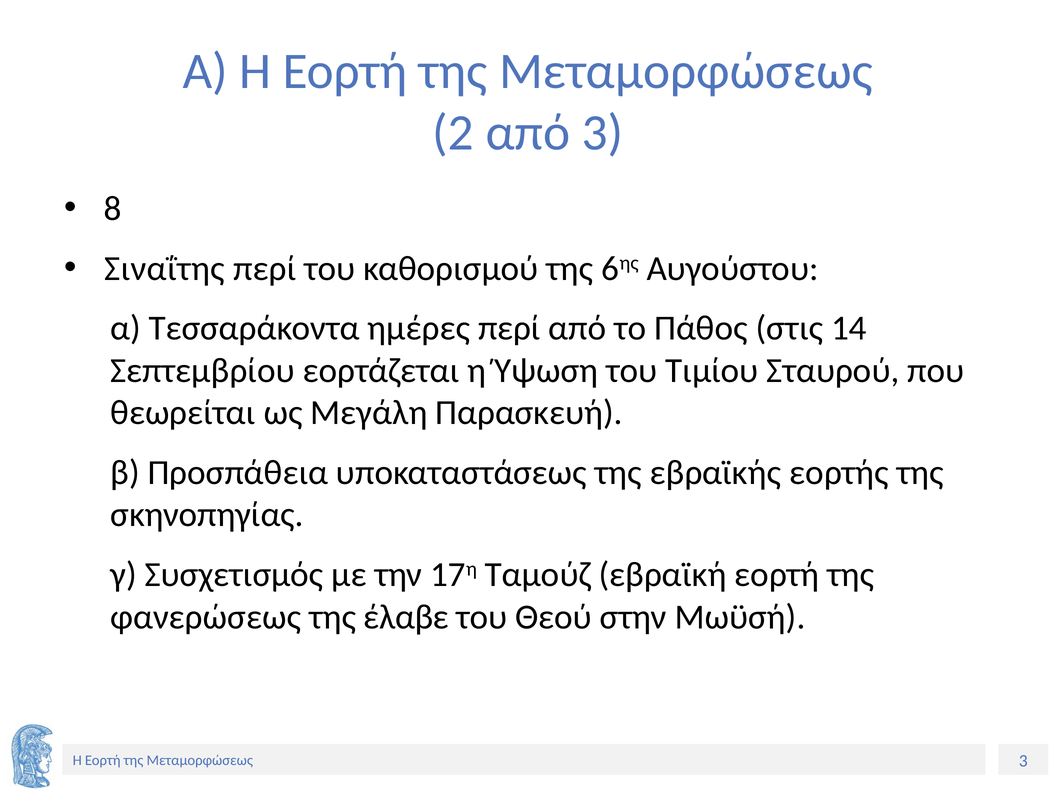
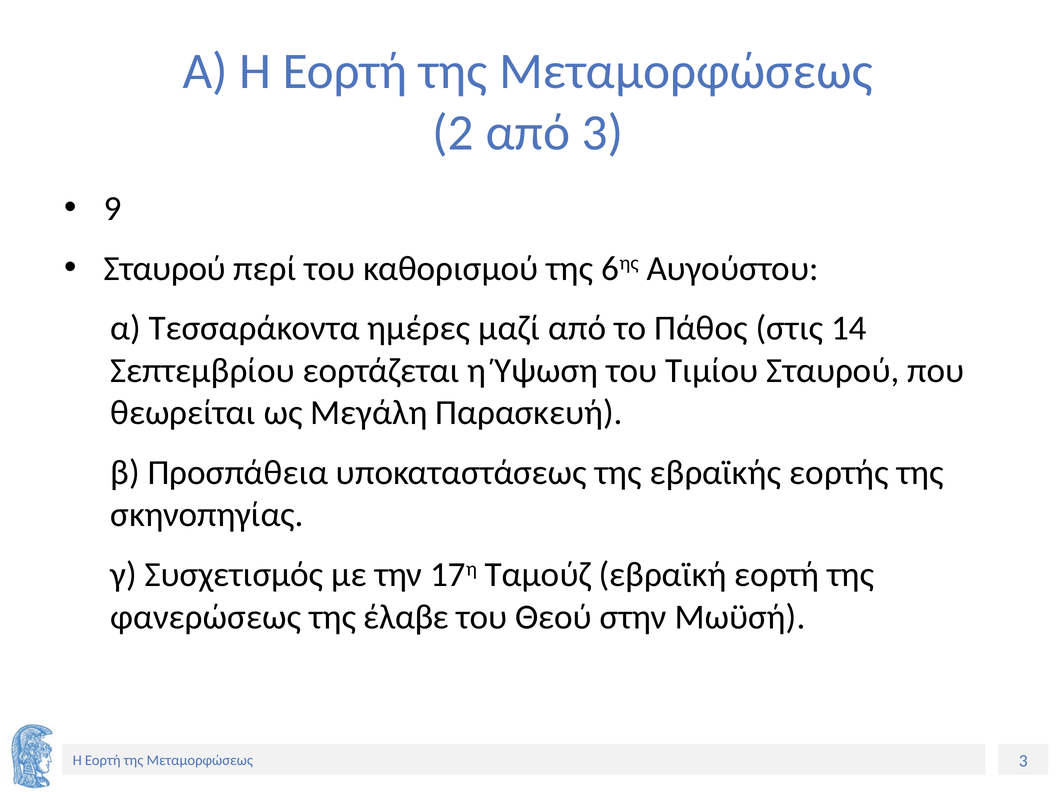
8: 8 -> 9
Σιναΐτης at (164, 268): Σιναΐτης -> Σταυρού
ημέρες περί: περί -> μαζί
